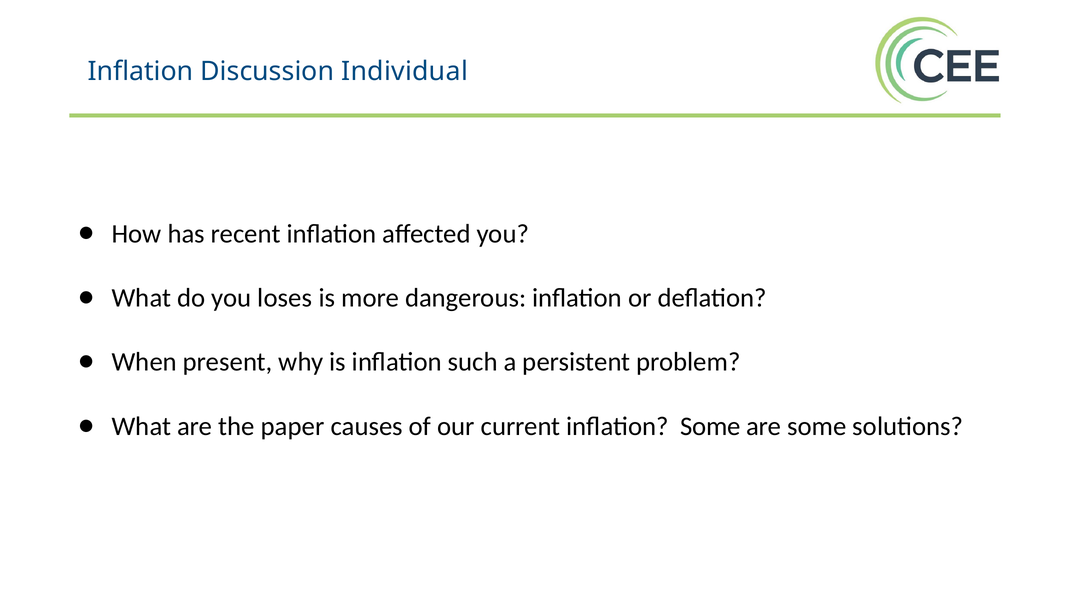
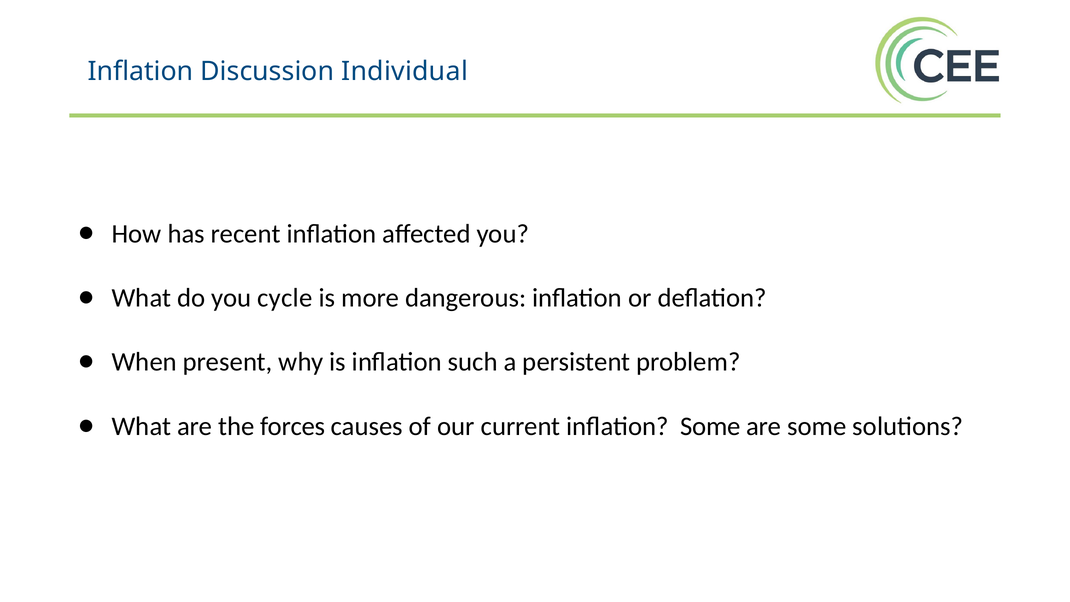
loses: loses -> cycle
paper: paper -> forces
